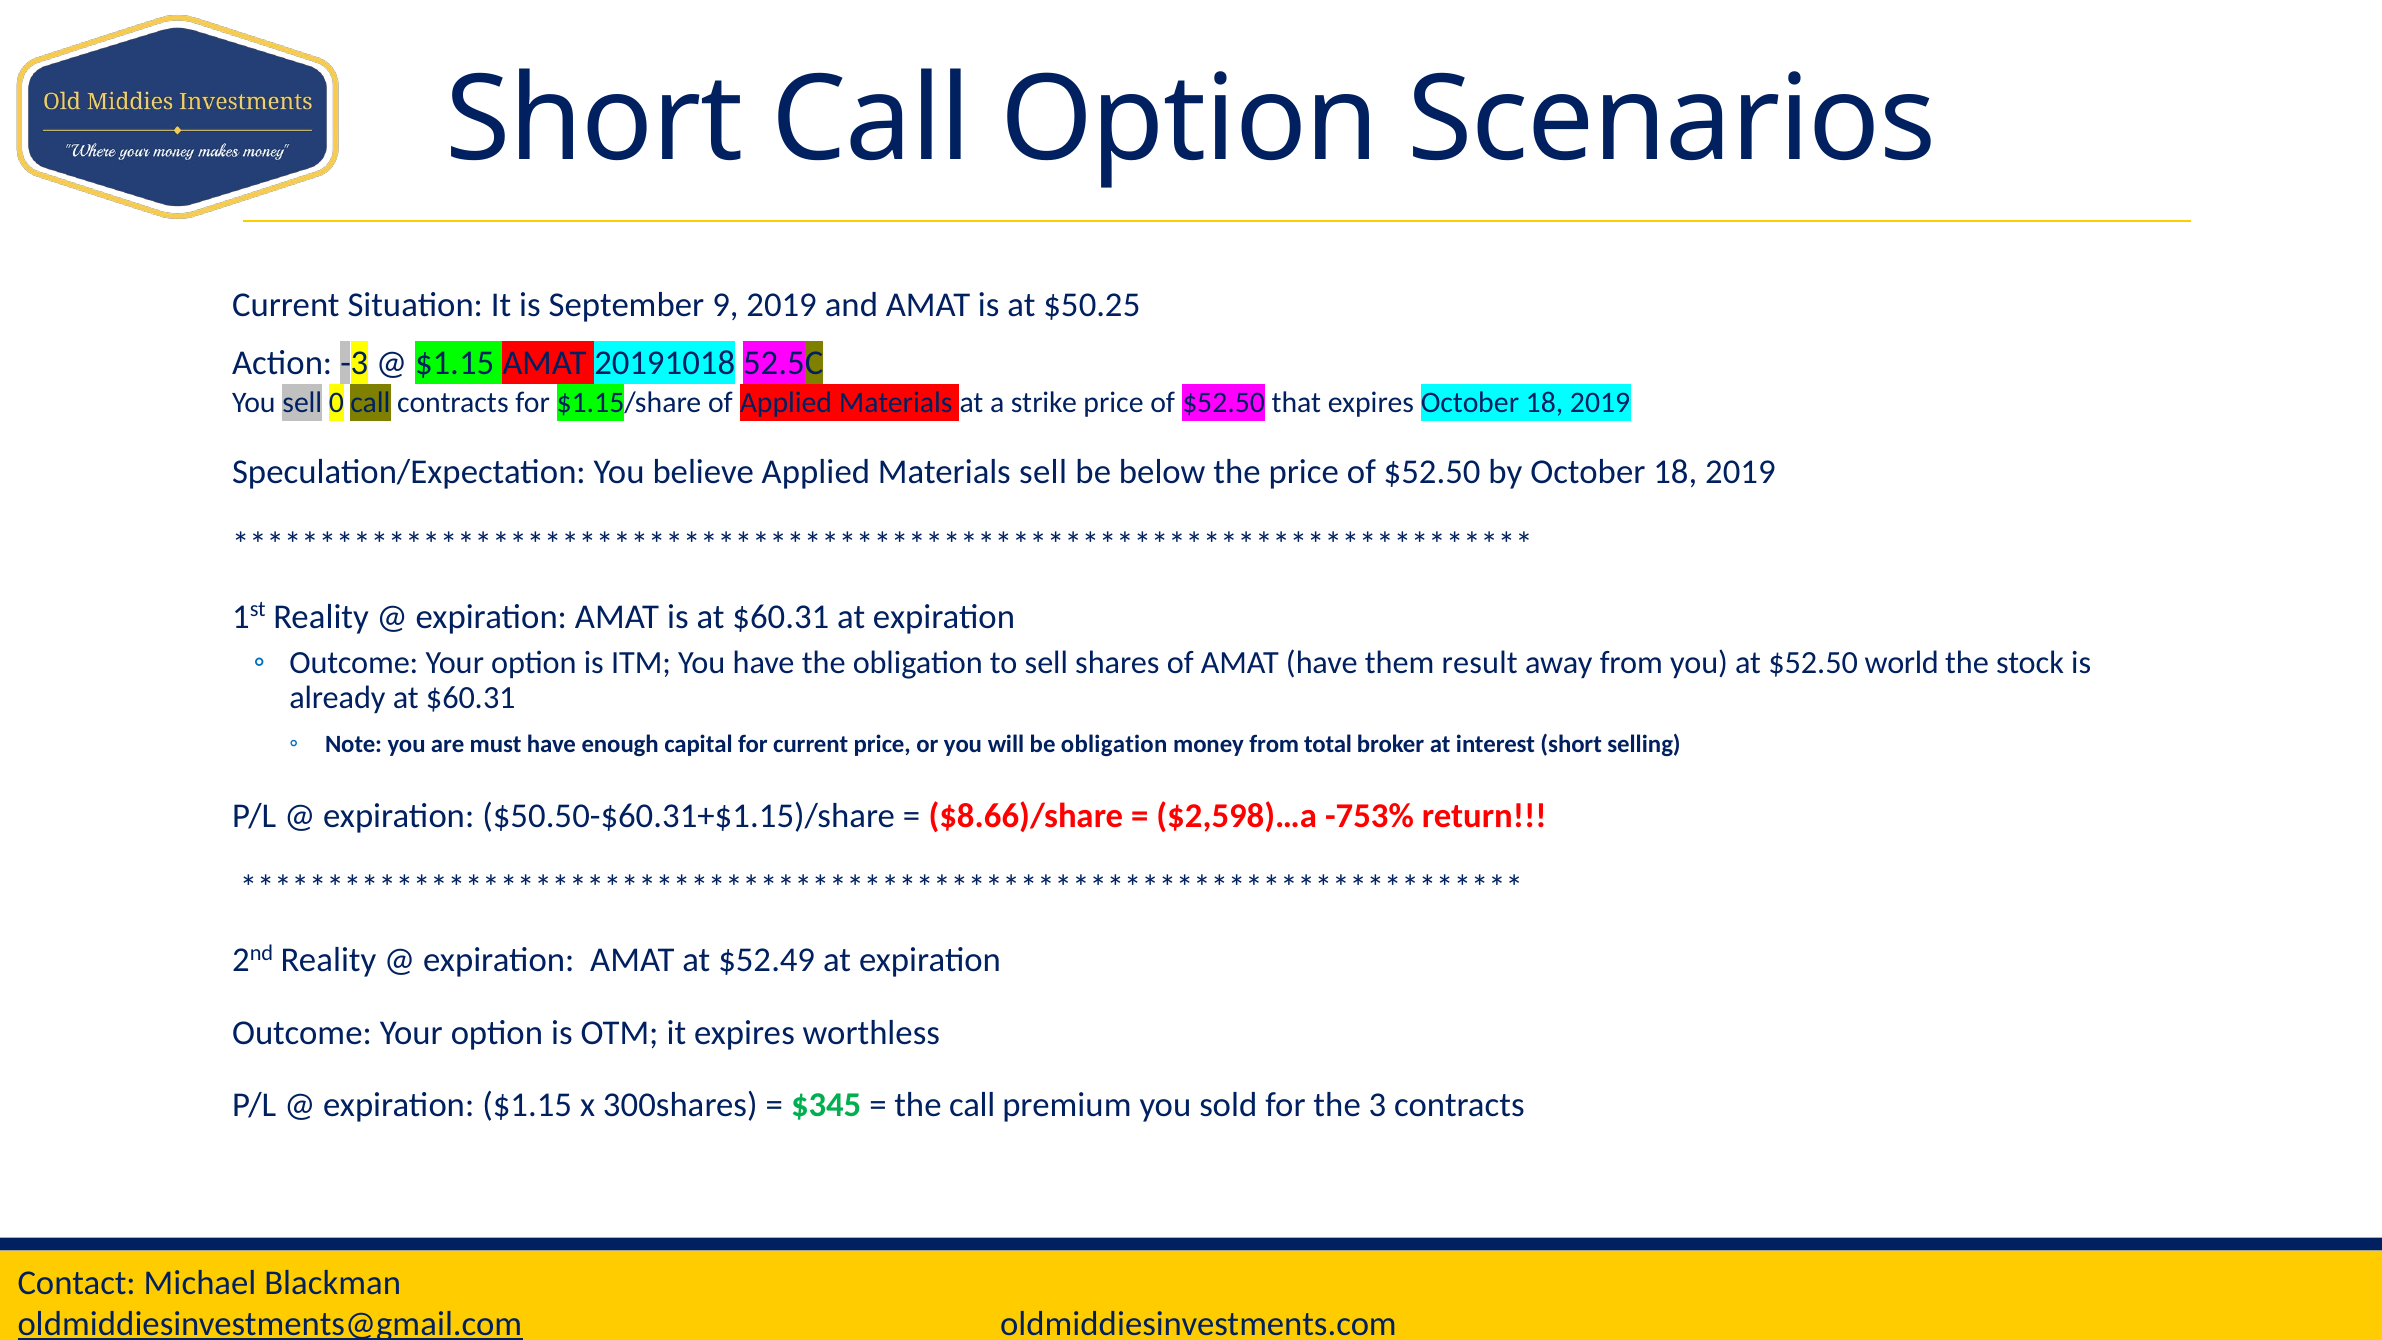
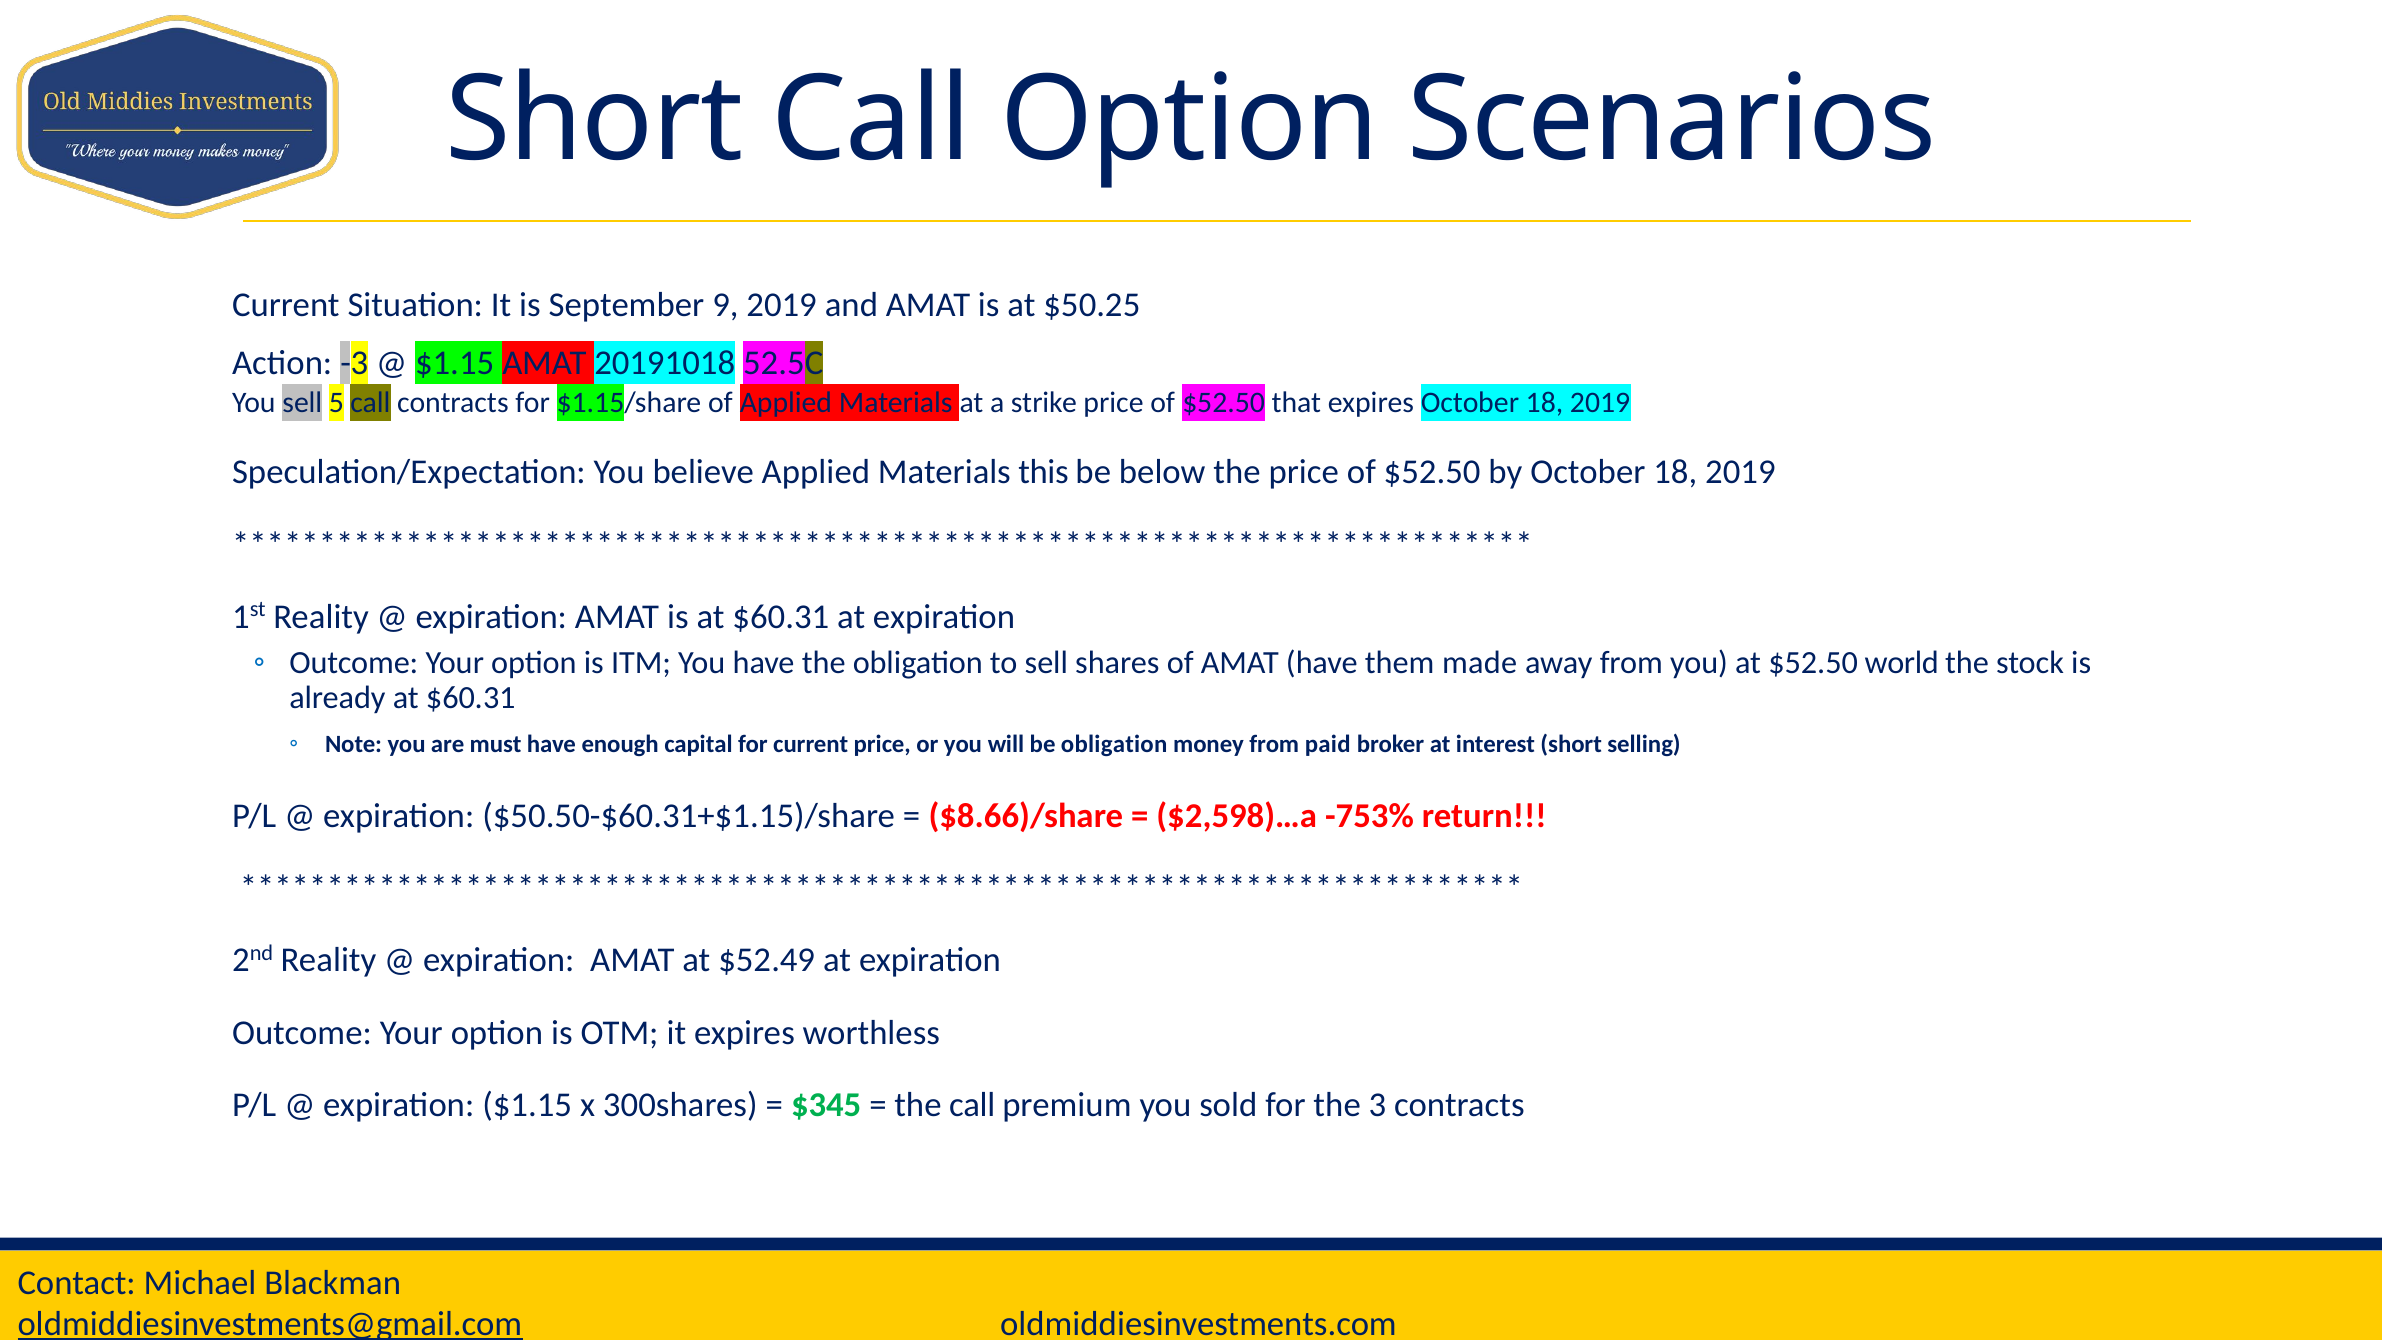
0: 0 -> 5
Materials sell: sell -> this
result: result -> made
total: total -> paid
